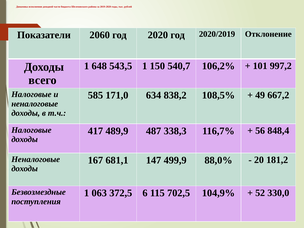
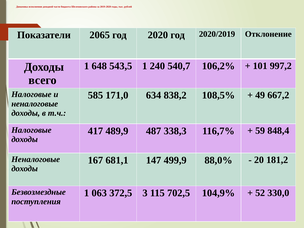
2060: 2060 -> 2065
150: 150 -> 240
56: 56 -> 59
6: 6 -> 3
